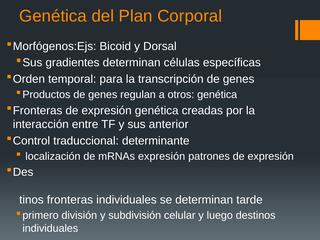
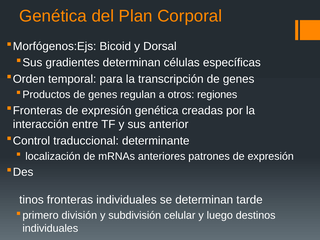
otros genética: genética -> regiones
mRNAs expresión: expresión -> anteriores
